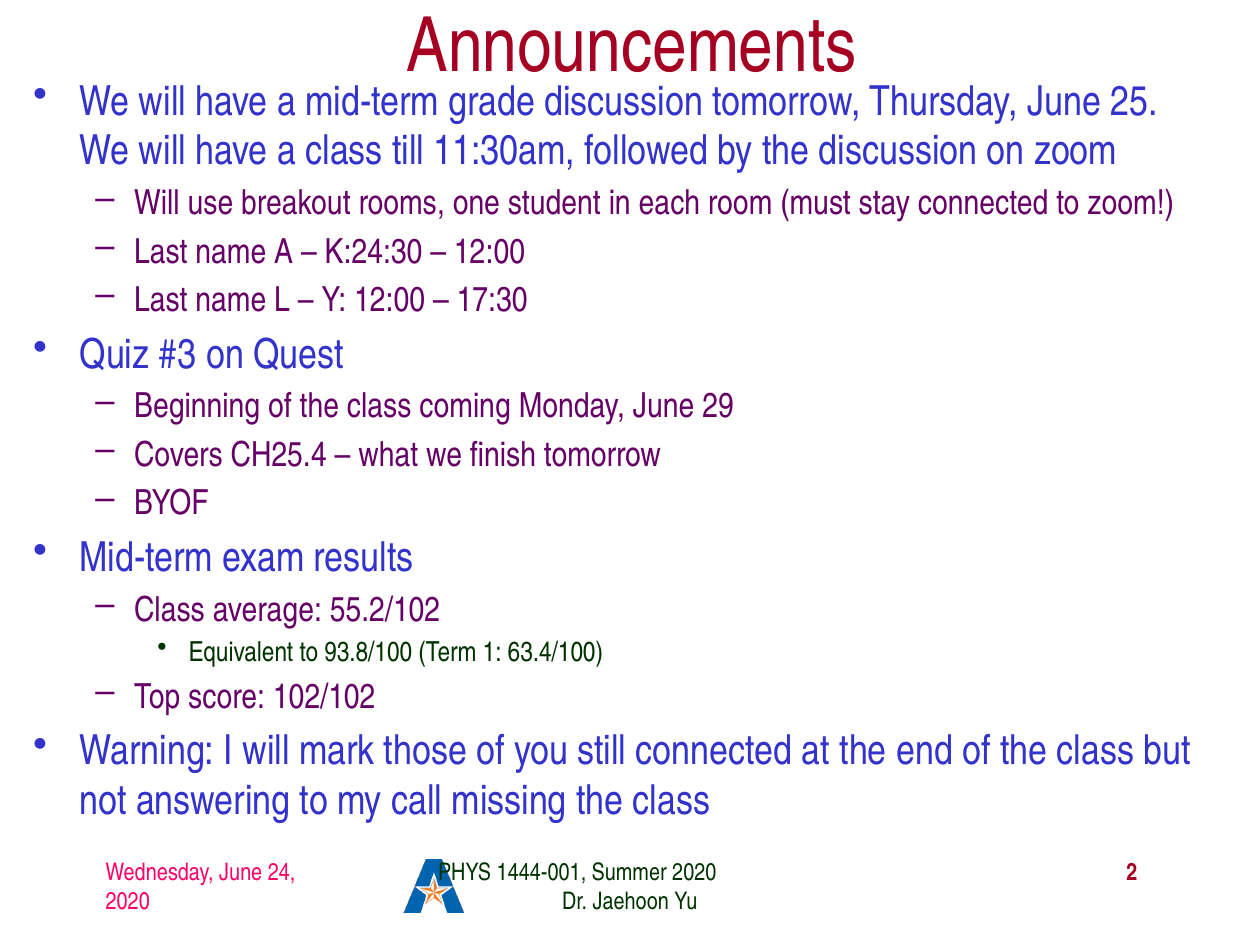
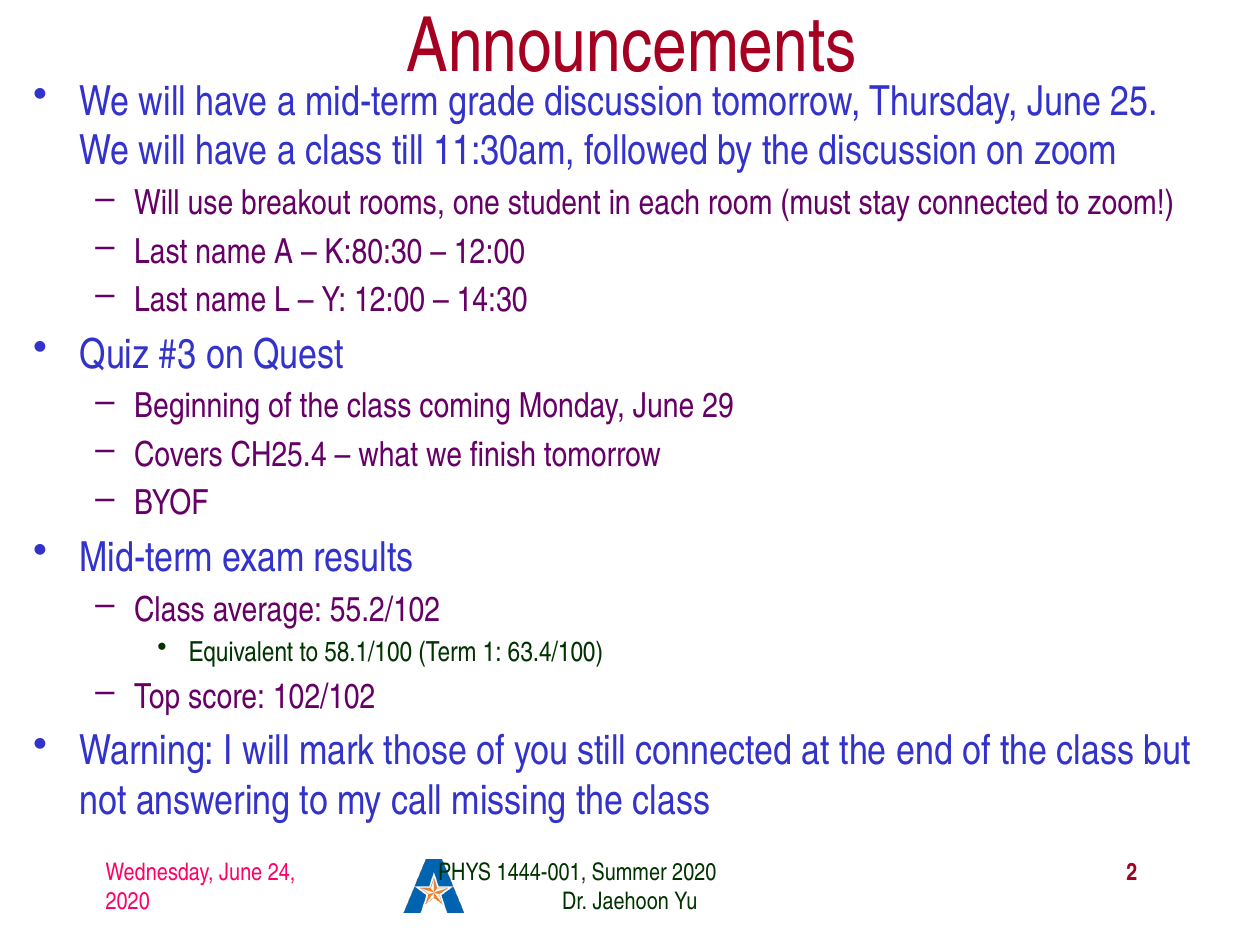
K:24:30: K:24:30 -> K:80:30
17:30: 17:30 -> 14:30
93.8/100: 93.8/100 -> 58.1/100
